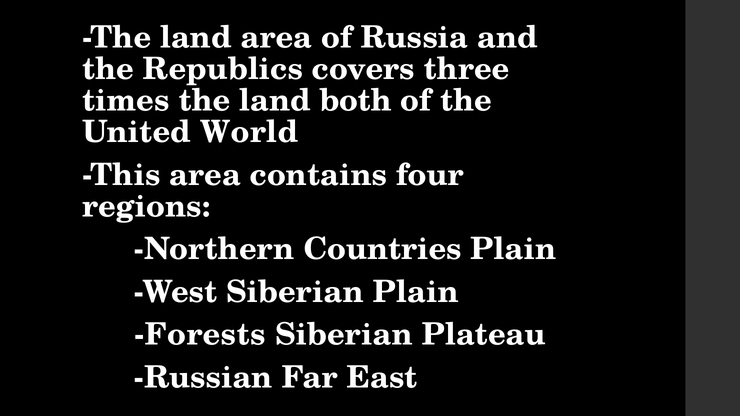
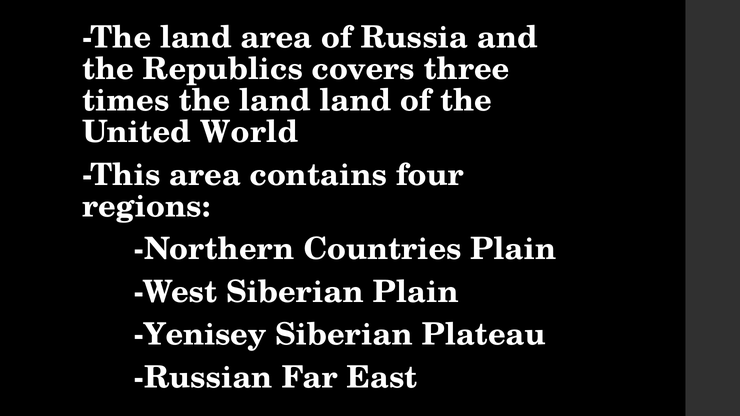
land both: both -> land
Forests: Forests -> Yenisey
